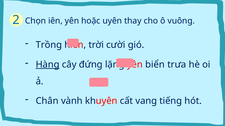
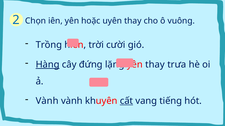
biển at (155, 65): biển -> thay
Chân at (47, 101): Chân -> Vành
cất underline: none -> present
